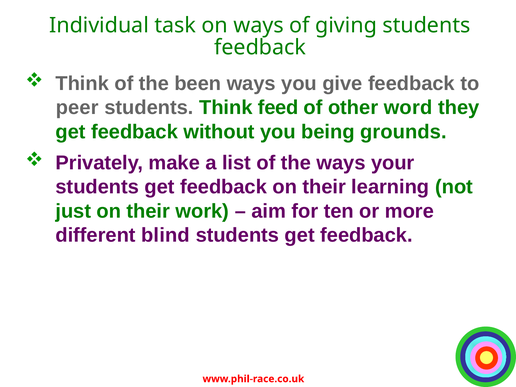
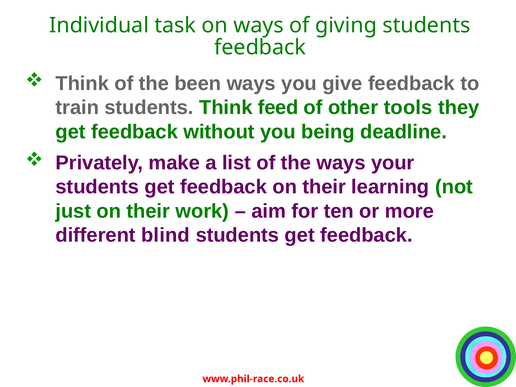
peer: peer -> train
word: word -> tools
grounds: grounds -> deadline
